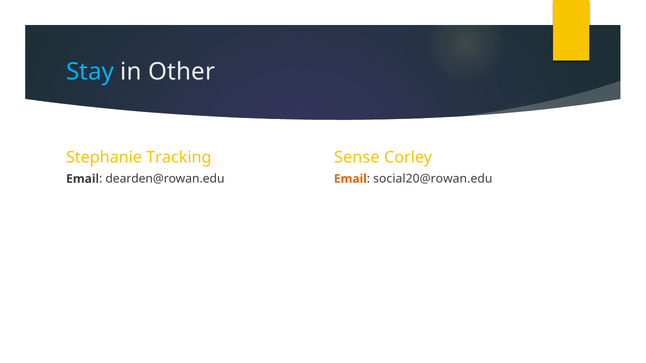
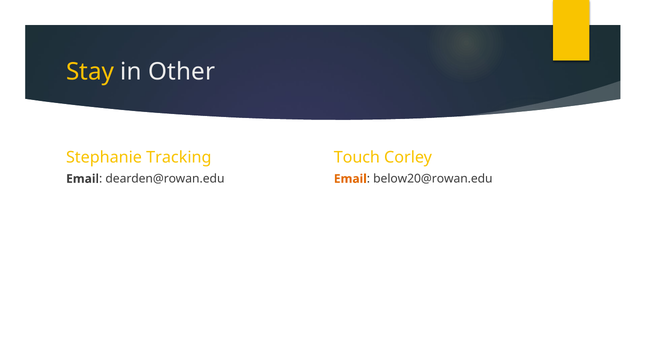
Stay colour: light blue -> yellow
Sense: Sense -> Touch
social20@rowan.edu: social20@rowan.edu -> below20@rowan.edu
